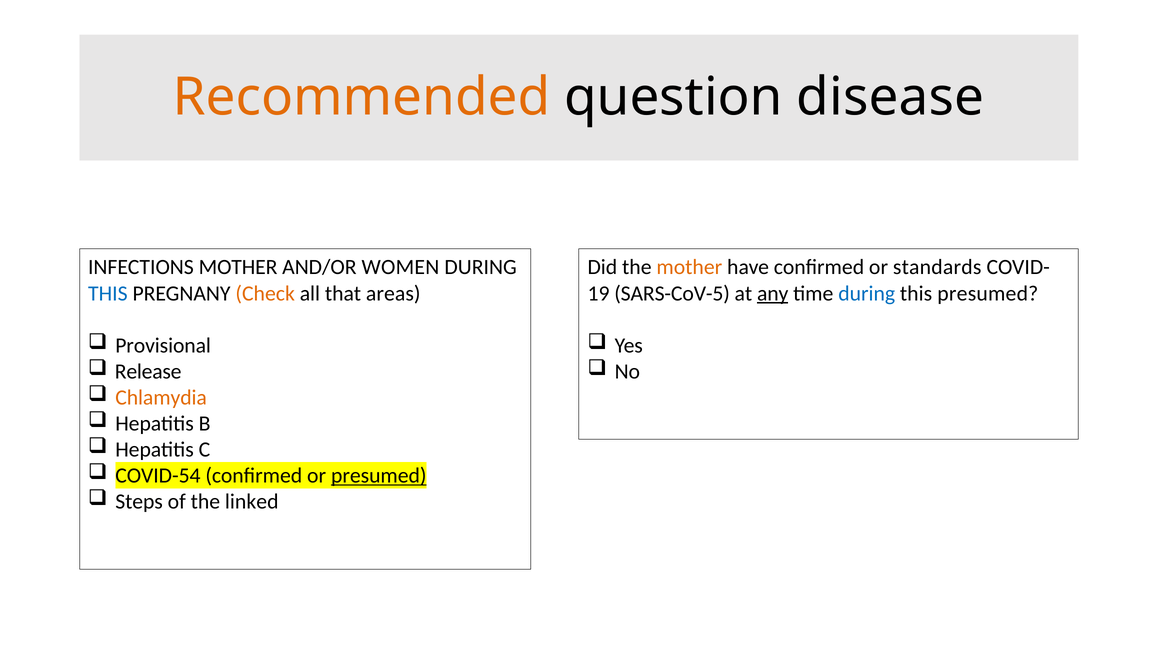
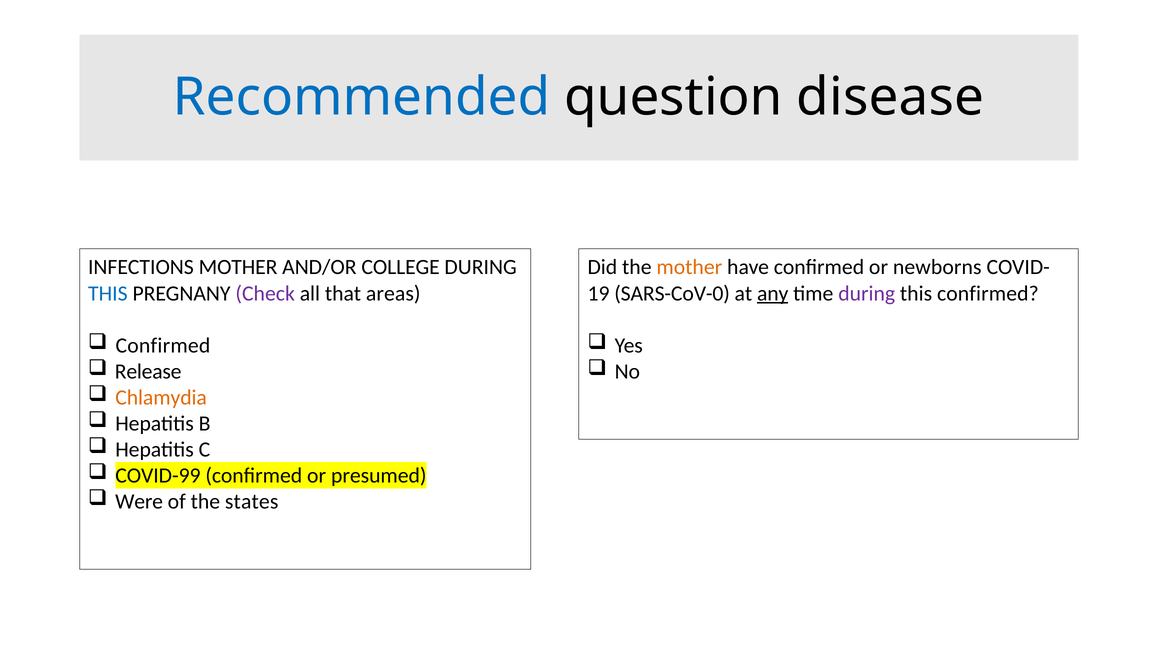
Recommended colour: orange -> blue
WOMEN: WOMEN -> COLLEGE
standards: standards -> newborns
Check colour: orange -> purple
SARS-CoV-5: SARS-CoV-5 -> SARS-CoV-0
during at (867, 294) colour: blue -> purple
this presumed: presumed -> confirmed
Provisional at (163, 346): Provisional -> Confirmed
COVID-54: COVID-54 -> COVID-99
presumed at (379, 476) underline: present -> none
Steps: Steps -> Were
linked: linked -> states
